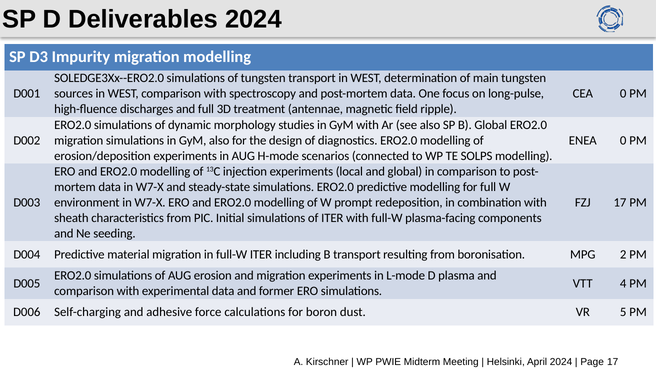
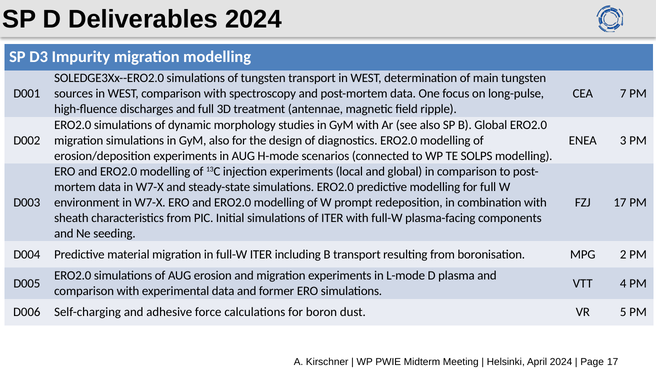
CEA 0: 0 -> 7
ENEA 0: 0 -> 3
